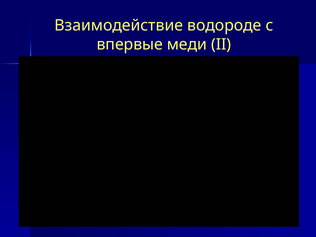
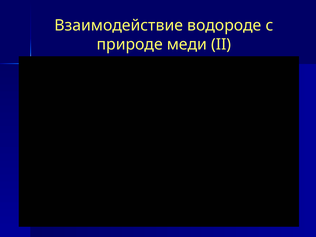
впервые: впервые -> природе
